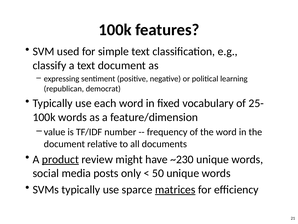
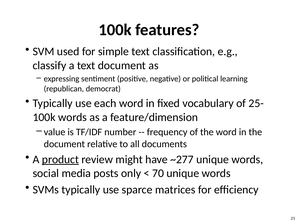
~230: ~230 -> ~277
50: 50 -> 70
matrices underline: present -> none
